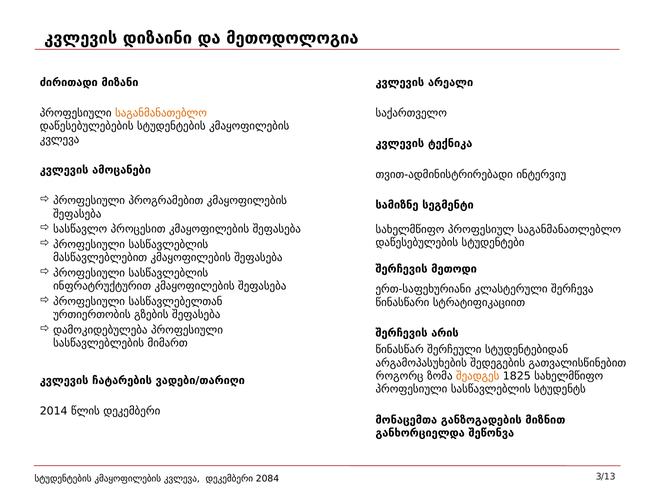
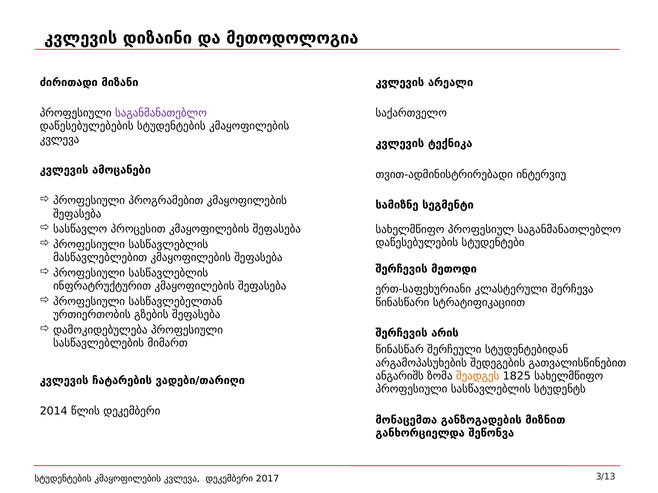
საგანმანათებლო colour: orange -> purple
როგორც: როგორც -> ანგარიშს
2084: 2084 -> 2017
